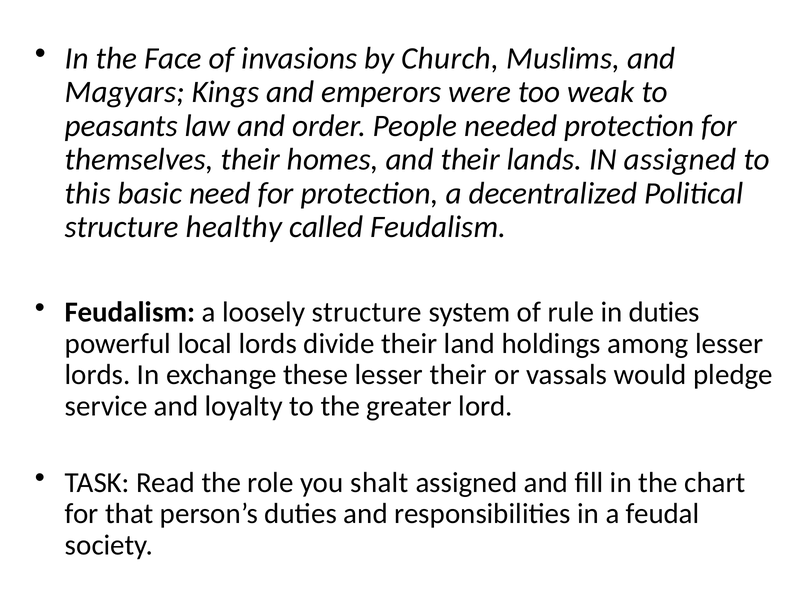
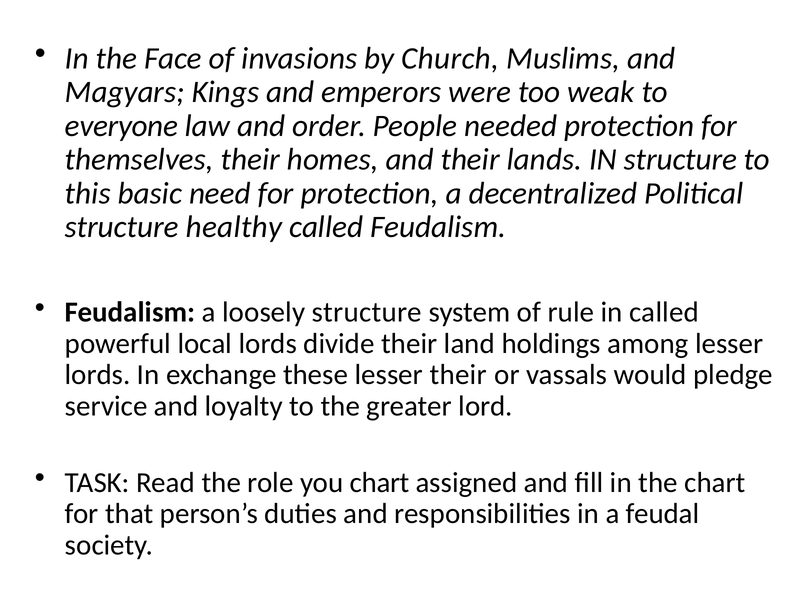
peasants: peasants -> everyone
IN assigned: assigned -> structure
in duties: duties -> called
you shalt: shalt -> chart
